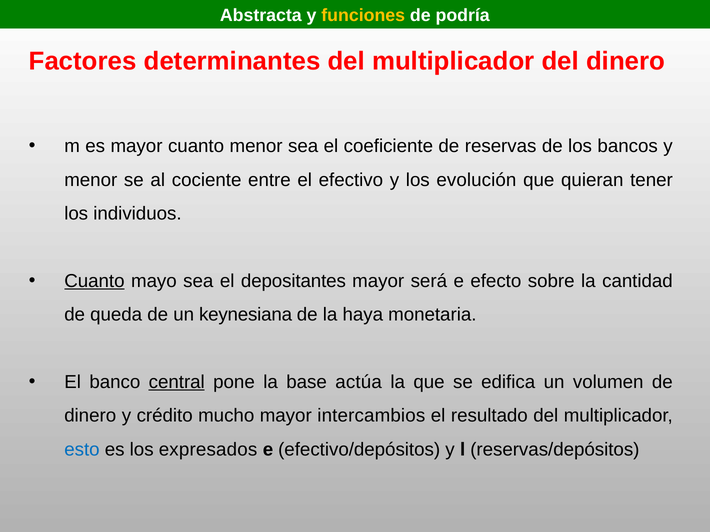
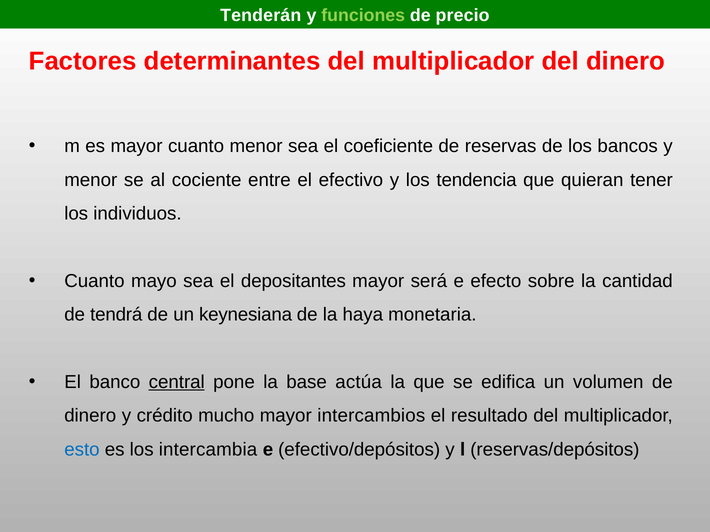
Abstracta: Abstracta -> Tenderán
funciones colour: yellow -> light green
podría: podría -> precio
evolución: evolución -> tendencia
Cuanto at (94, 281) underline: present -> none
queda: queda -> tendrá
expresados: expresados -> intercambia
